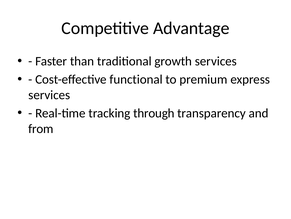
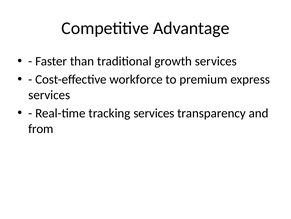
functional: functional -> workforce
tracking through: through -> services
